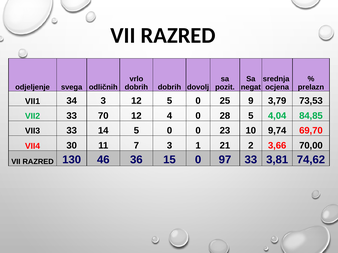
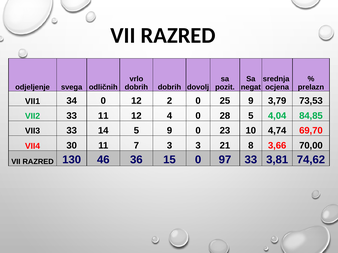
34 3: 3 -> 0
12 5: 5 -> 2
33 70: 70 -> 11
14 5 0: 0 -> 9
9,74: 9,74 -> 4,74
3 1: 1 -> 3
2: 2 -> 8
